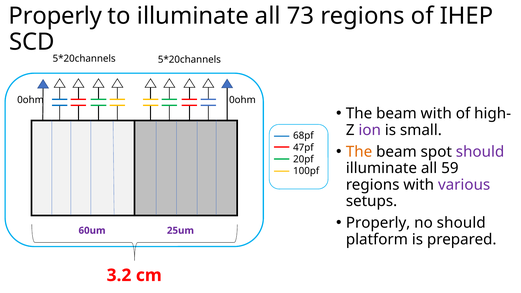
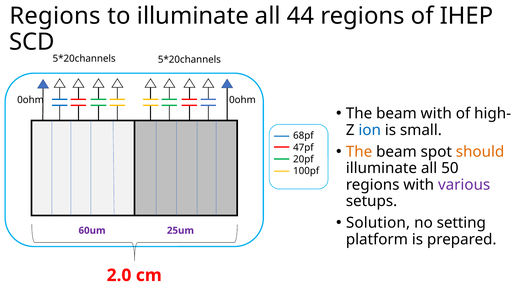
Properly at (55, 16): Properly -> Regions
73: 73 -> 44
ion colour: purple -> blue
should at (480, 152) colour: purple -> orange
59: 59 -> 50
Properly at (378, 223): Properly -> Solution
no should: should -> setting
3.2: 3.2 -> 2.0
